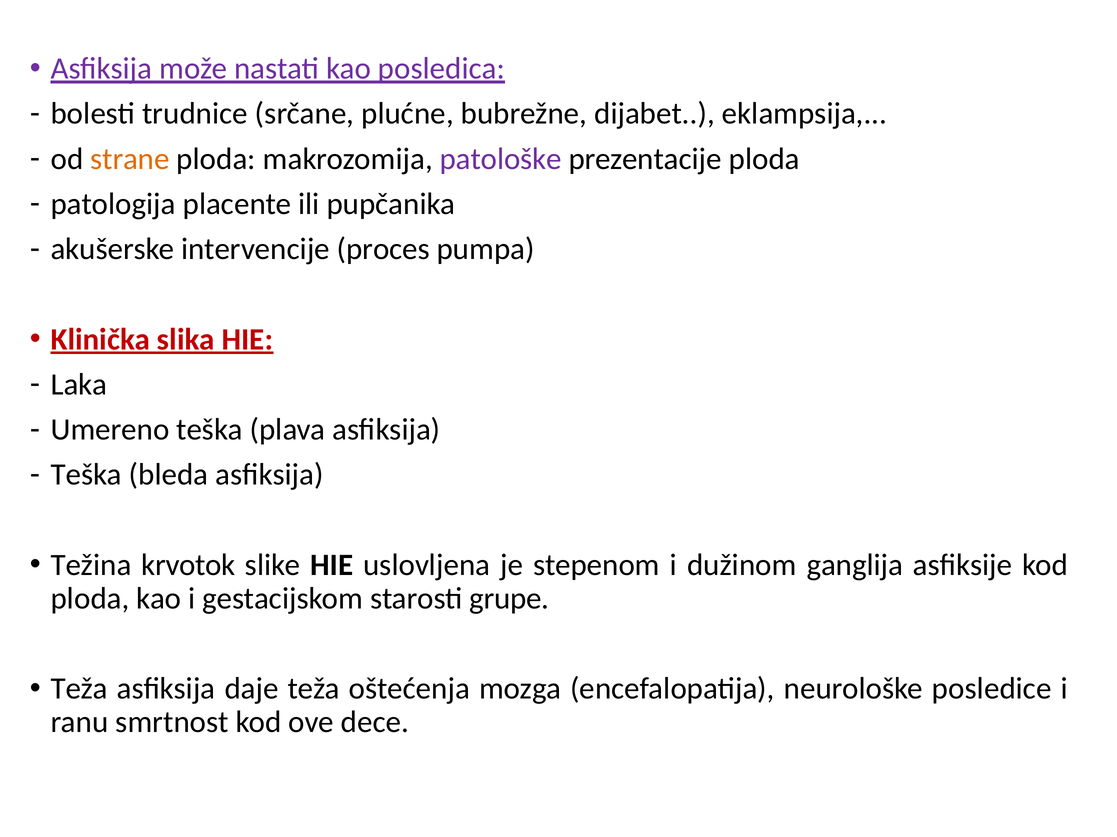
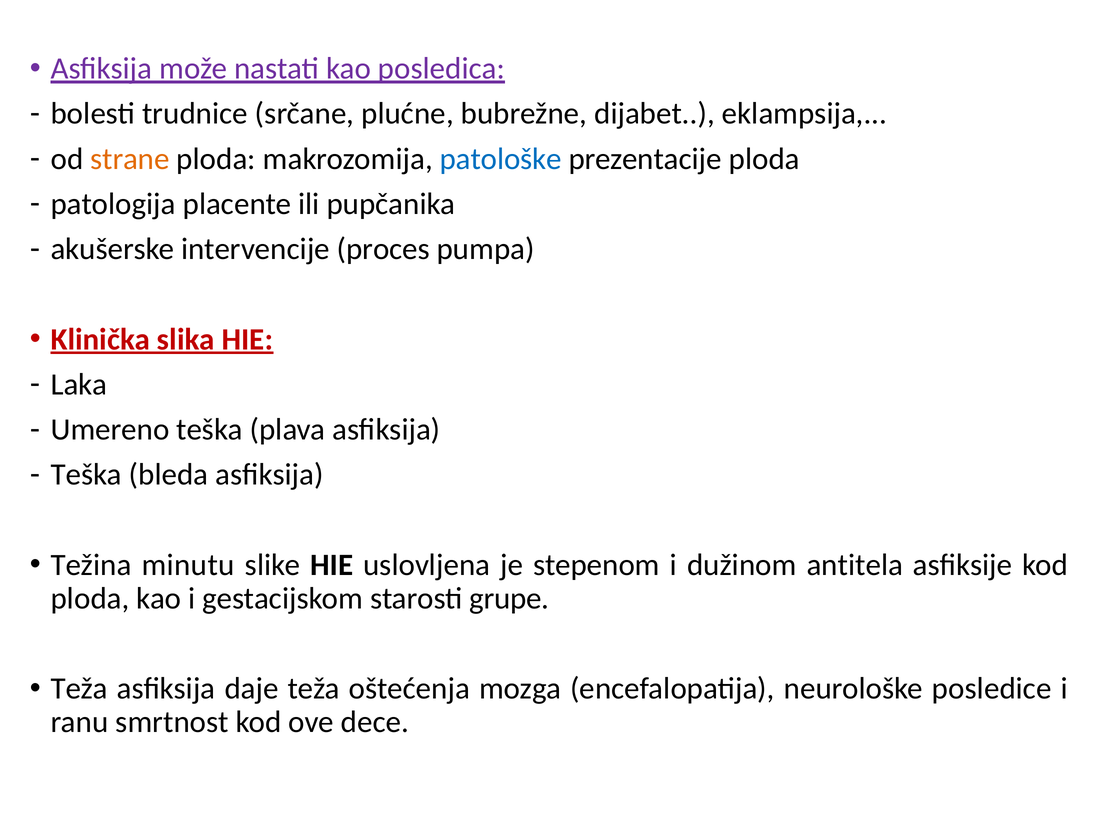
patološke colour: purple -> blue
krvotok: krvotok -> minutu
ganglija: ganglija -> antitela
